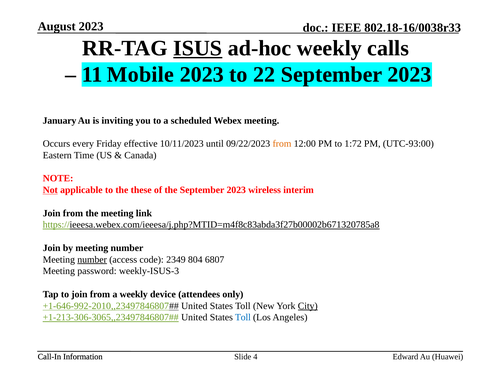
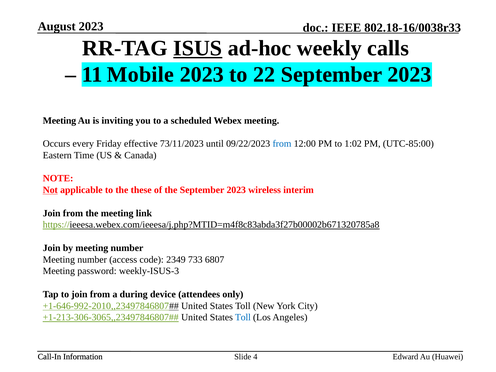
January at (59, 121): January -> Meeting
10/11/2023: 10/11/2023 -> 73/11/2023
from at (282, 144) colour: orange -> blue
1:72: 1:72 -> 1:02
UTC-93:00: UTC-93:00 -> UTC-85:00
number at (92, 260) underline: present -> none
804: 804 -> 733
a weekly: weekly -> during
City underline: present -> none
